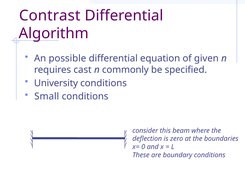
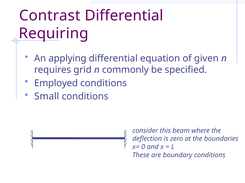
Algorithm: Algorithm -> Requiring
possible: possible -> applying
cast: cast -> grid
University: University -> Employed
